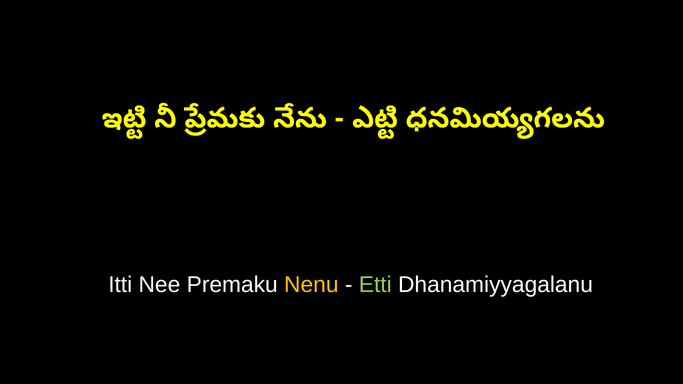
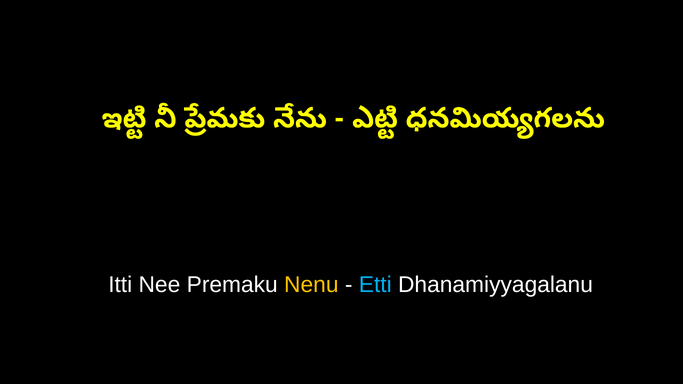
Etti colour: light green -> light blue
